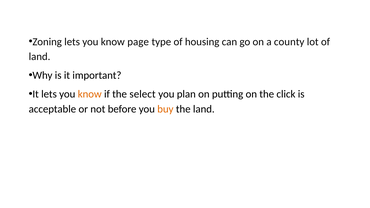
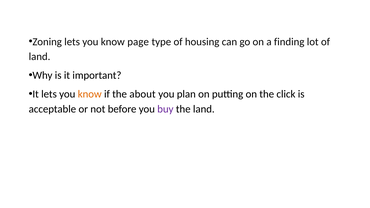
county: county -> finding
select: select -> about
buy colour: orange -> purple
